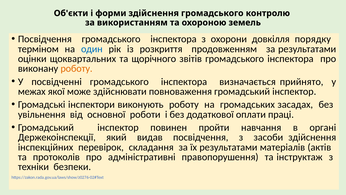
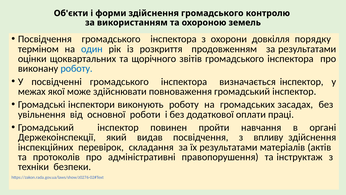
роботу at (77, 69) colour: orange -> blue
визначається прийнято: прийнято -> інспектор
засоби: засоби -> впливу
